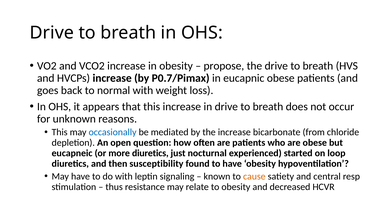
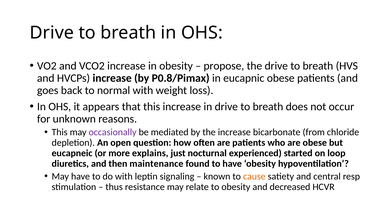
P0.7/Pimax: P0.7/Pimax -> P0.8/Pimax
occasionally colour: blue -> purple
more diuretics: diuretics -> explains
susceptibility: susceptibility -> maintenance
